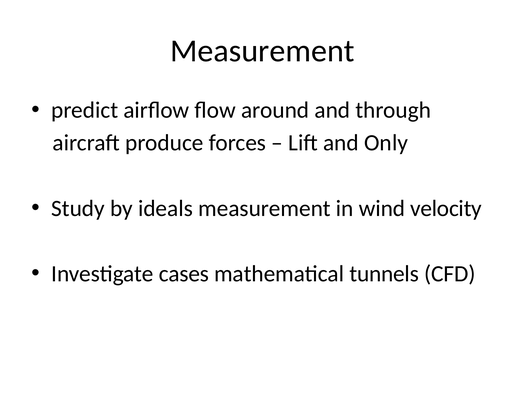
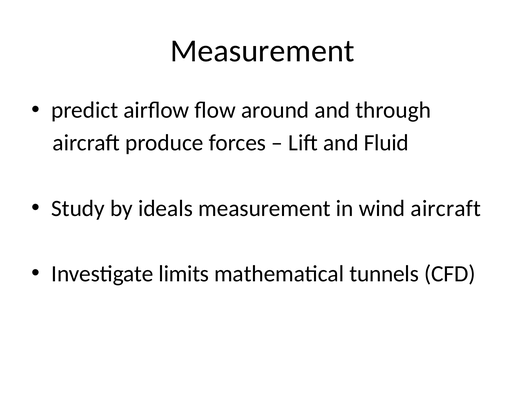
Only: Only -> Fluid
wind velocity: velocity -> aircraft
cases: cases -> limits
